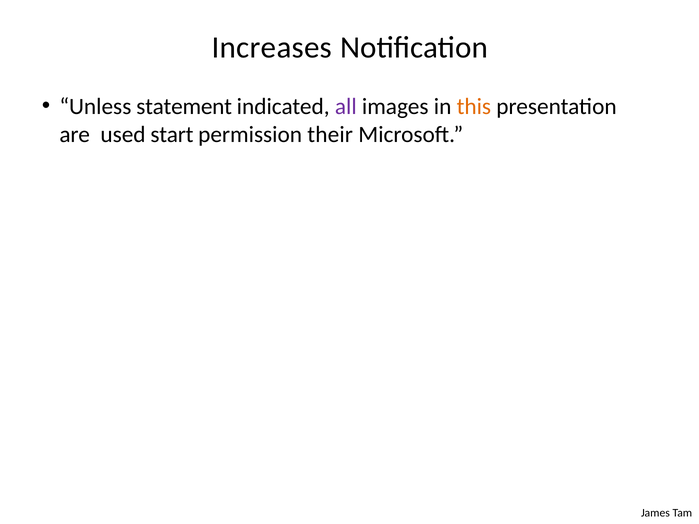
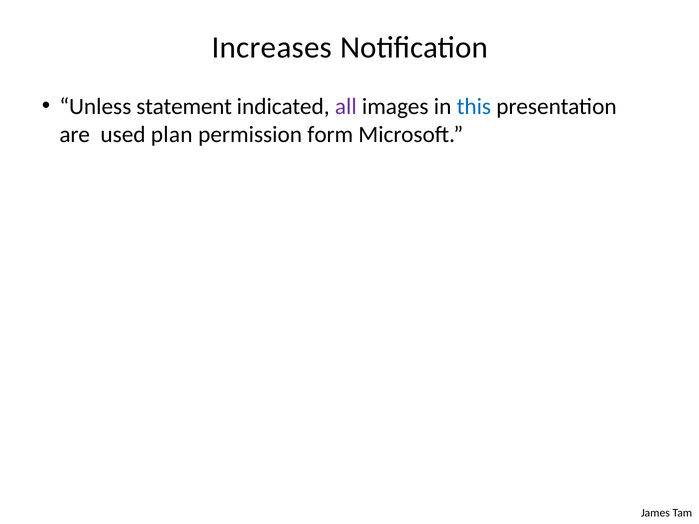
this colour: orange -> blue
start: start -> plan
their: their -> form
